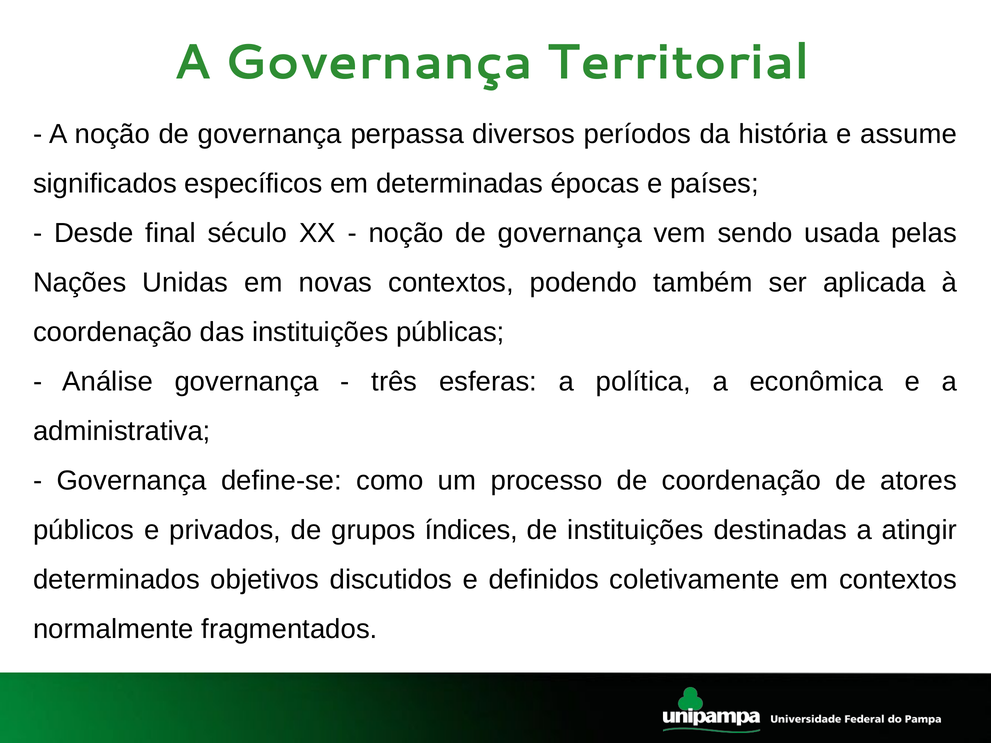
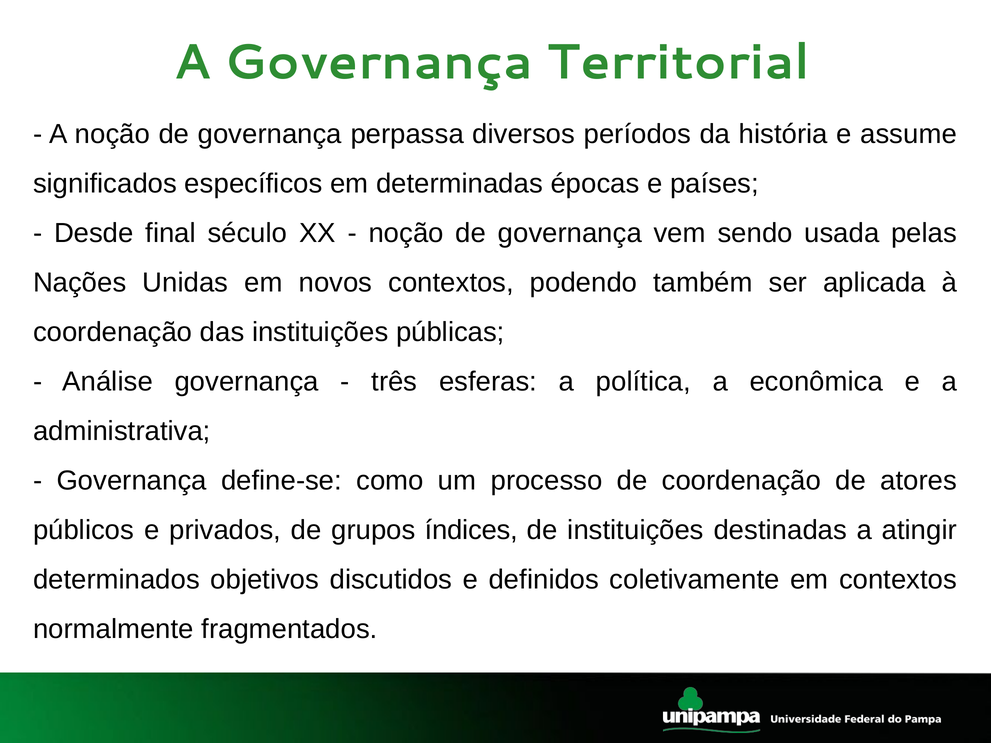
novas: novas -> novos
